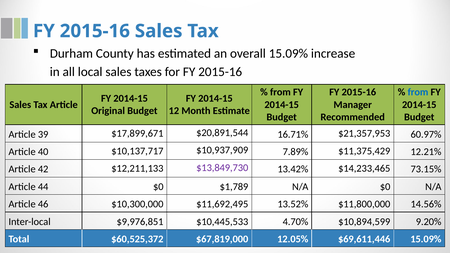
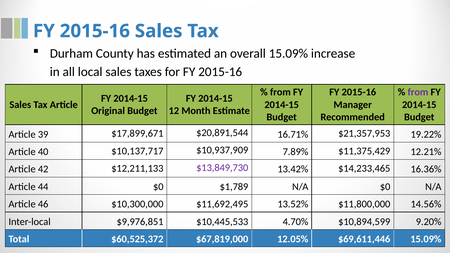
from at (418, 92) colour: blue -> purple
60.97%: 60.97% -> 19.22%
73.15%: 73.15% -> 16.36%
